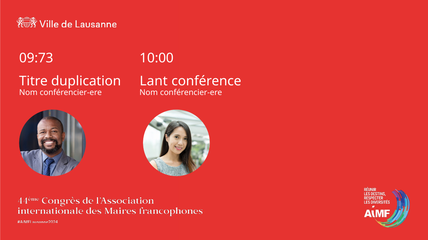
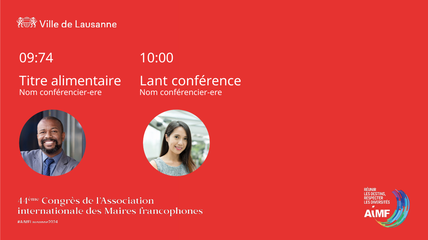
09:73: 09:73 -> 09:74
duplication: duplication -> alimentaire
